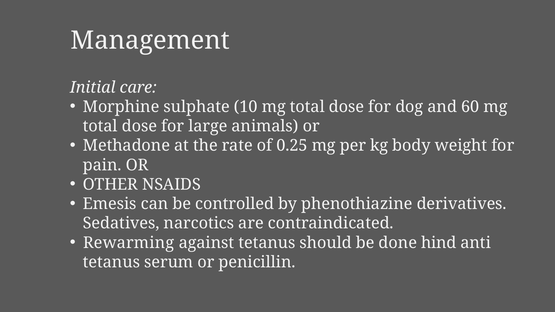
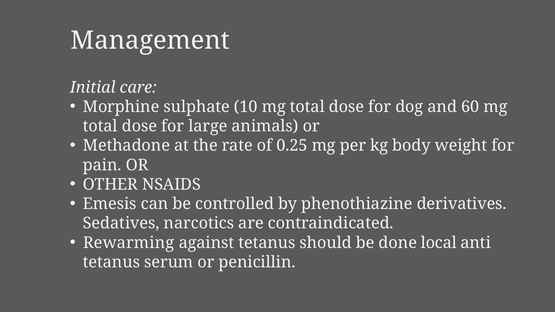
hind: hind -> local
